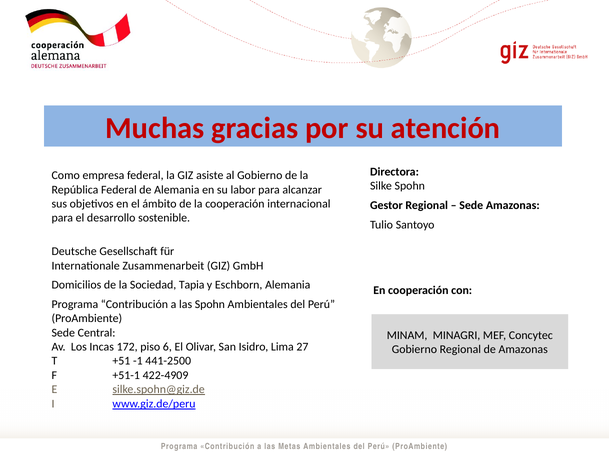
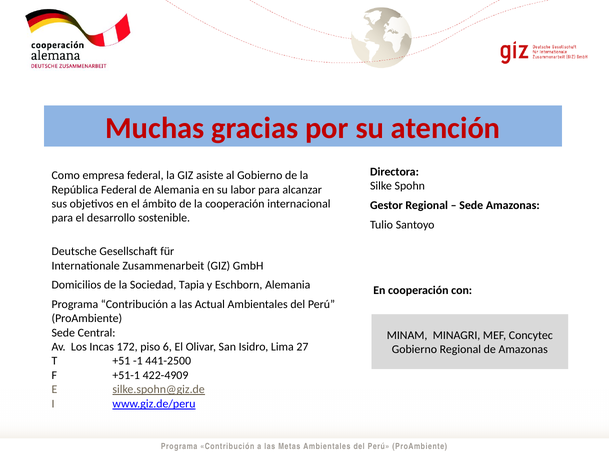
las Spohn: Spohn -> Actual
